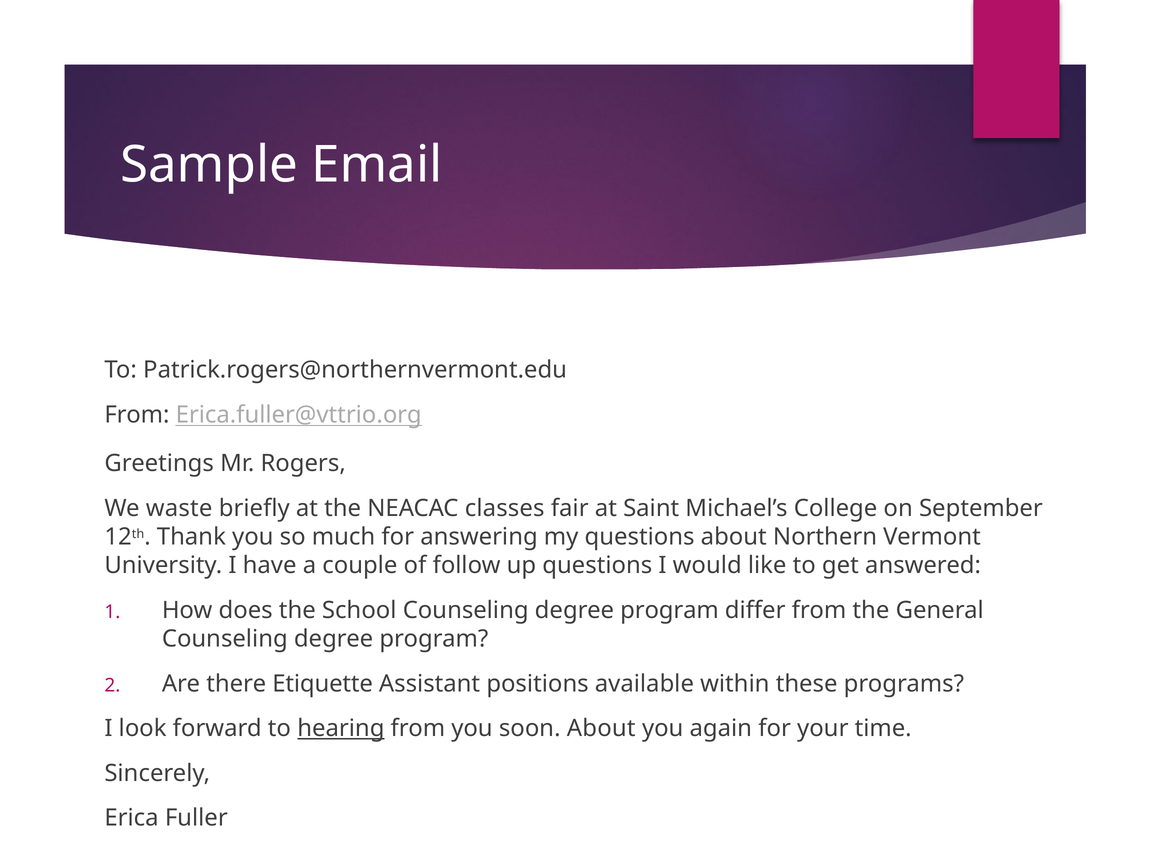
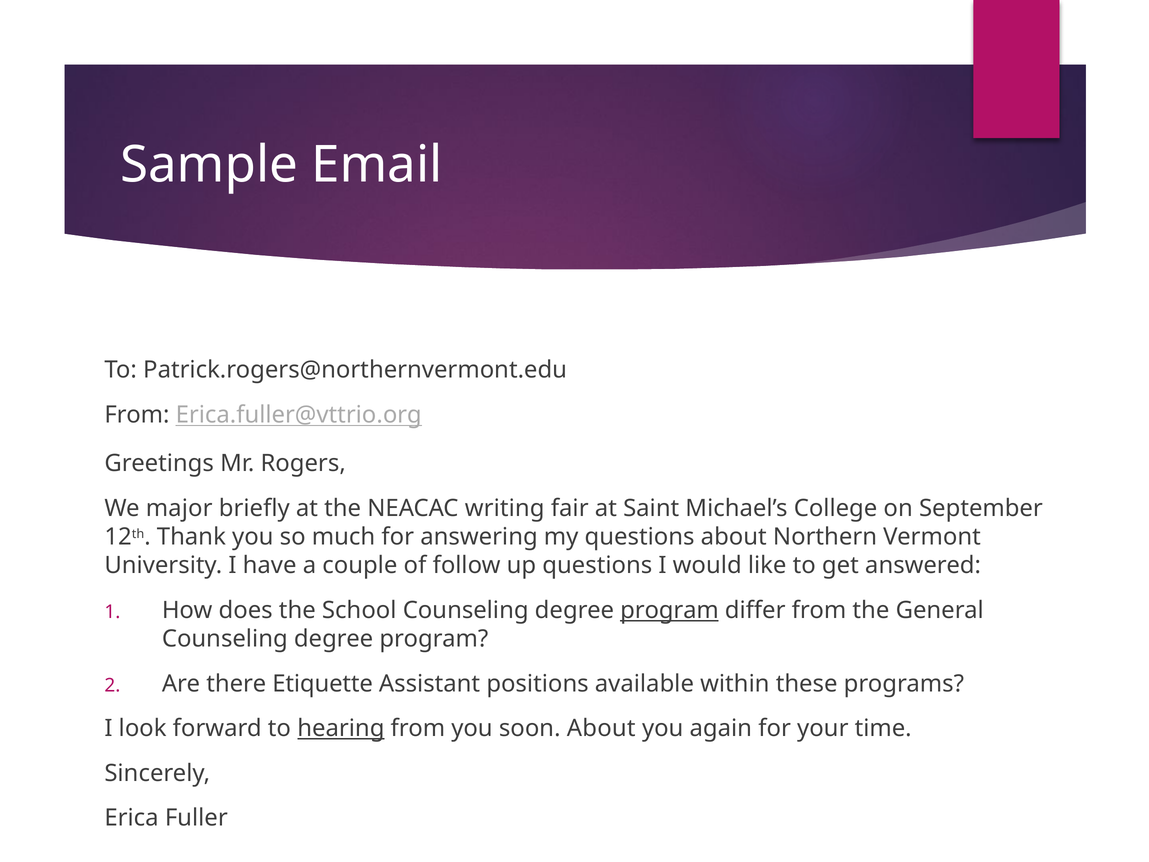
waste: waste -> major
classes: classes -> writing
program at (670, 610) underline: none -> present
